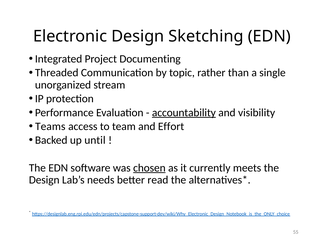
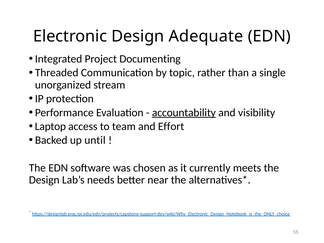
Sketching: Sketching -> Adequate
Teams: Teams -> Laptop
chosen underline: present -> none
read: read -> near
